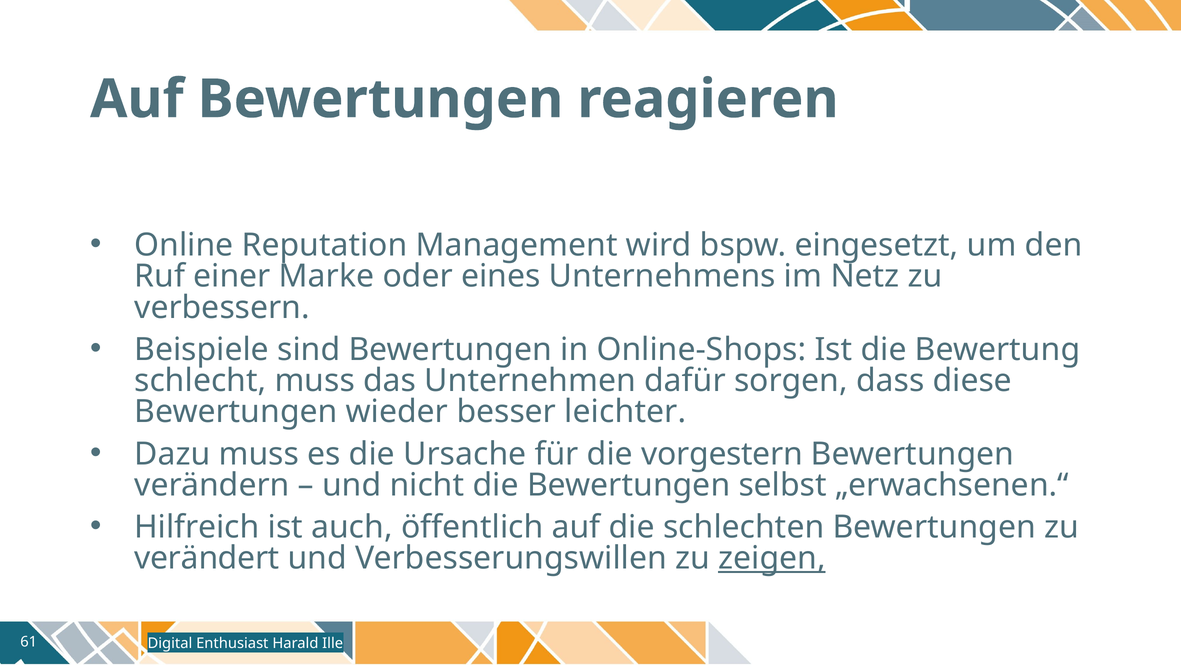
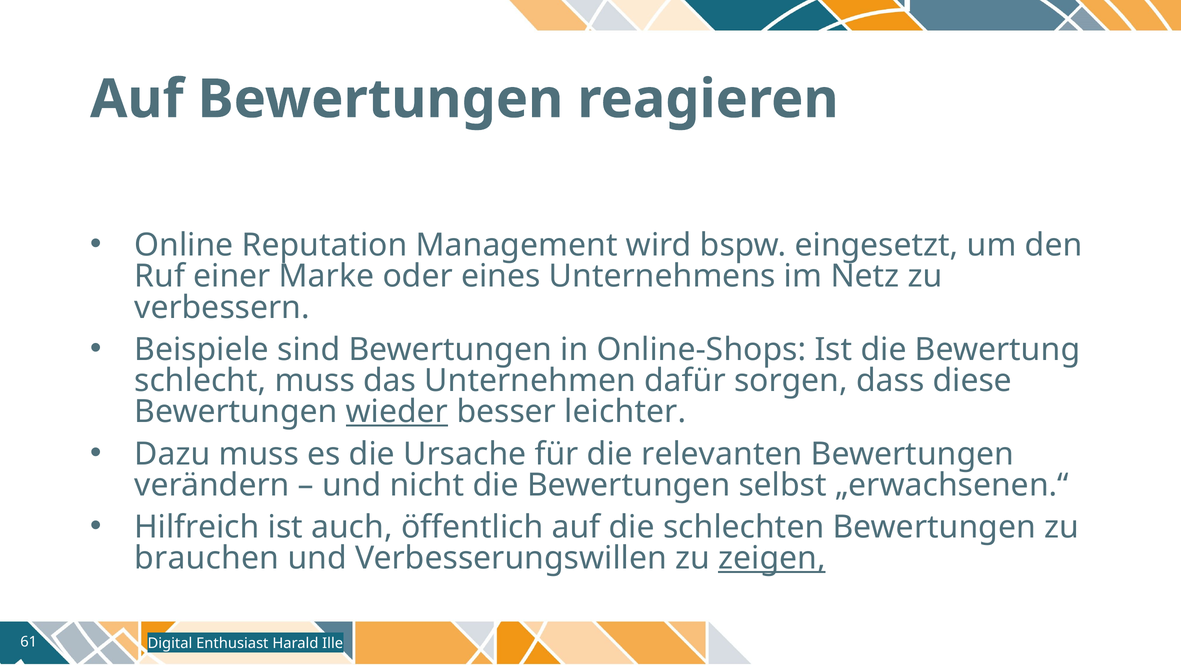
wieder underline: none -> present
vorgestern: vorgestern -> relevanten
verändert: verändert -> brauchen
